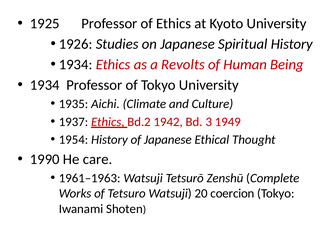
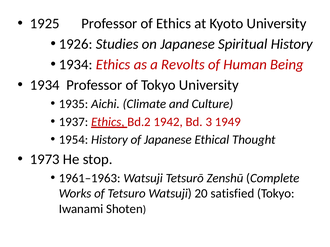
1990: 1990 -> 1973
care: care -> stop
coercion: coercion -> satisfied
